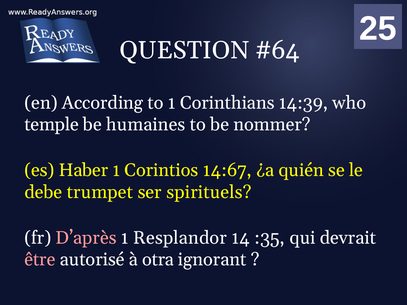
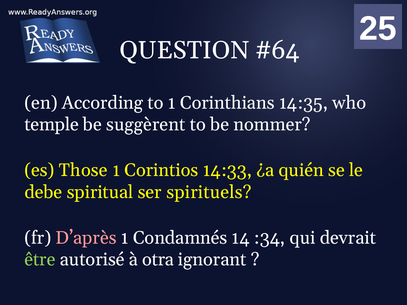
14:39: 14:39 -> 14:35
humaines: humaines -> suggèrent
Haber: Haber -> Those
14:67: 14:67 -> 14:33
trumpet: trumpet -> spiritual
Resplandor: Resplandor -> Condamnés
:35: :35 -> :34
être colour: pink -> light green
